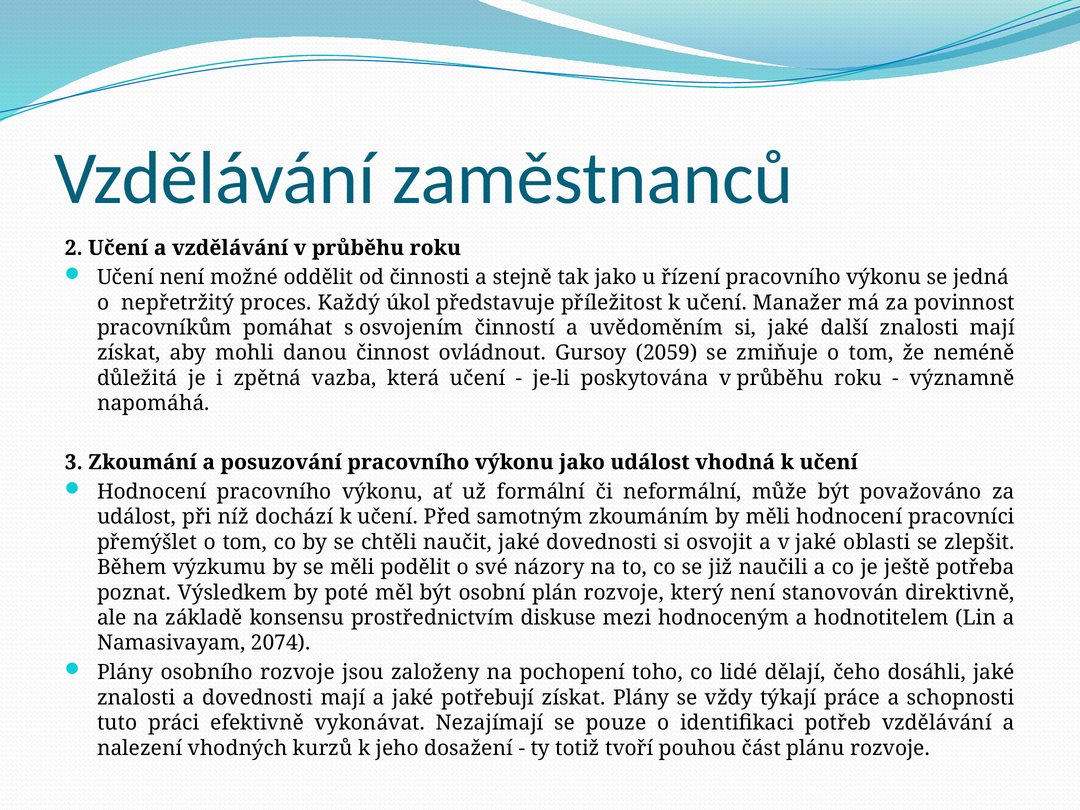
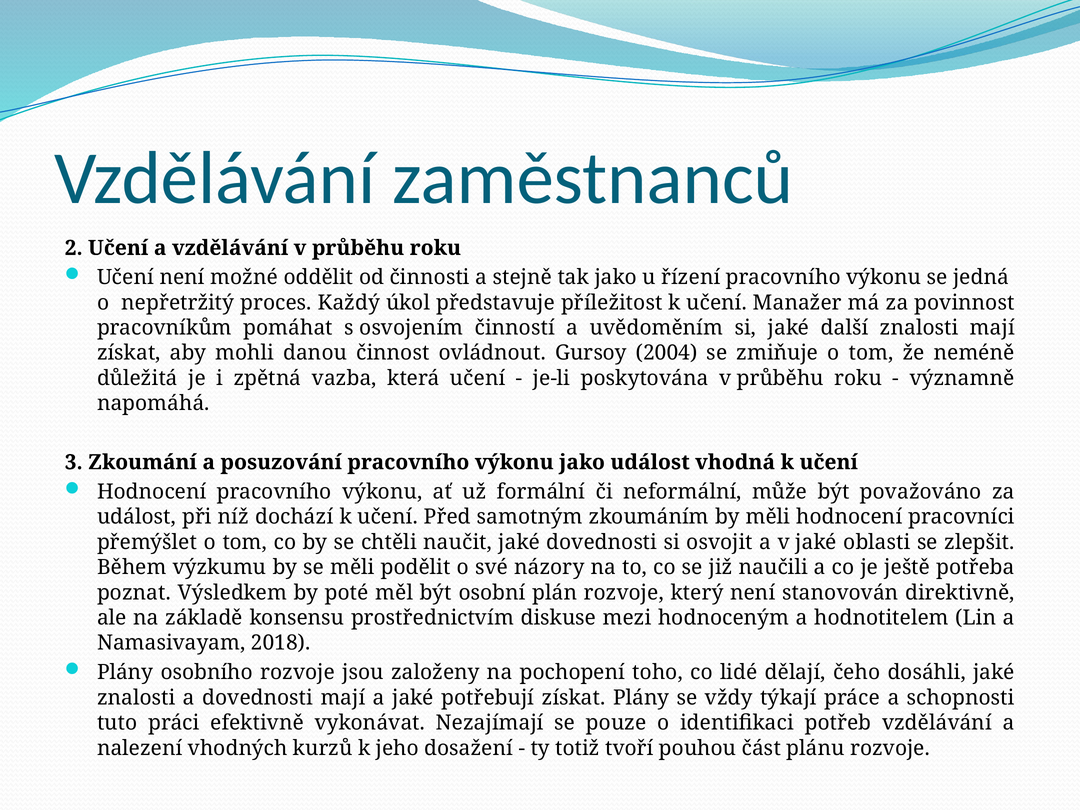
2059: 2059 -> 2004
2074: 2074 -> 2018
